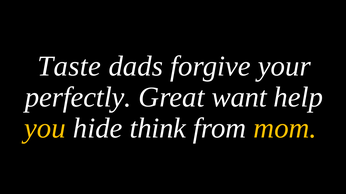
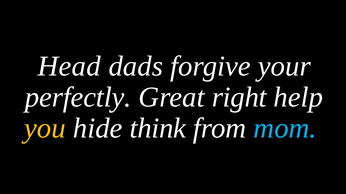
Taste: Taste -> Head
want: want -> right
mom colour: yellow -> light blue
